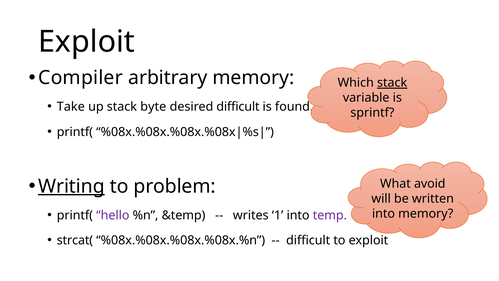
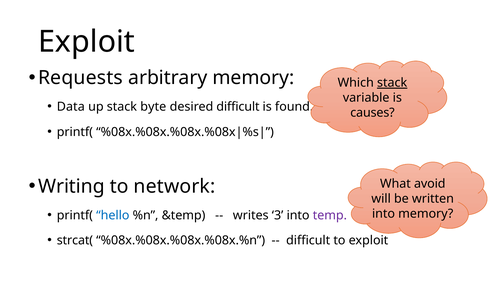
Compiler: Compiler -> Requests
Take: Take -> Data
sprintf: sprintf -> causes
Writing underline: present -> none
problem: problem -> network
hello colour: purple -> blue
1: 1 -> 3
